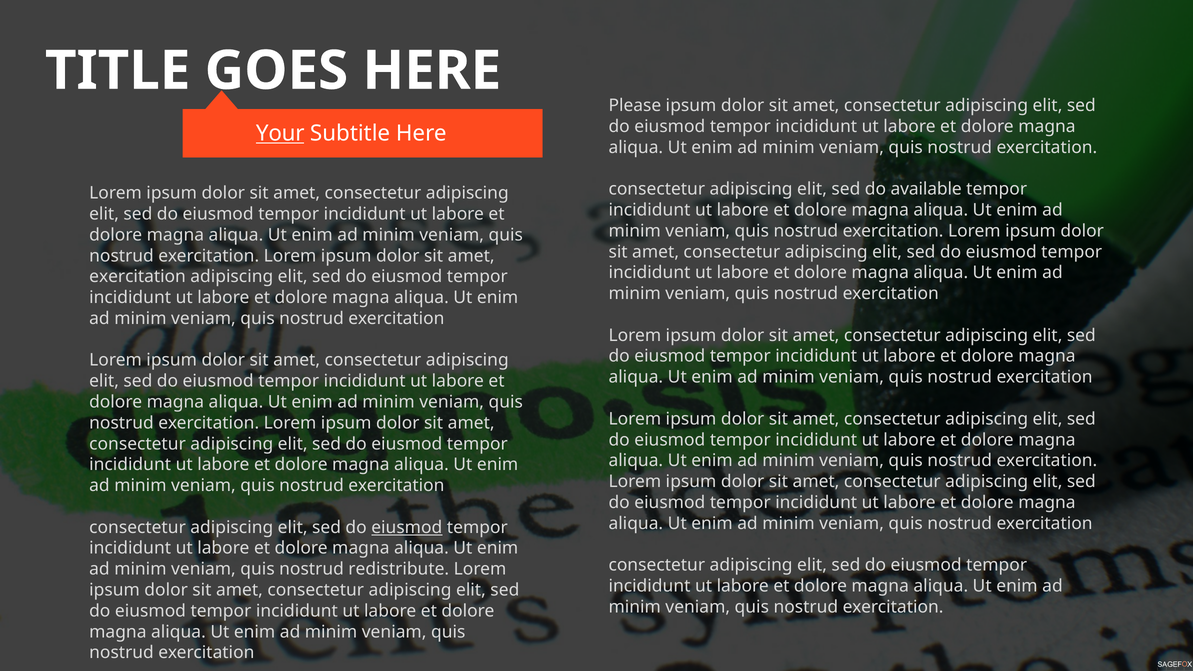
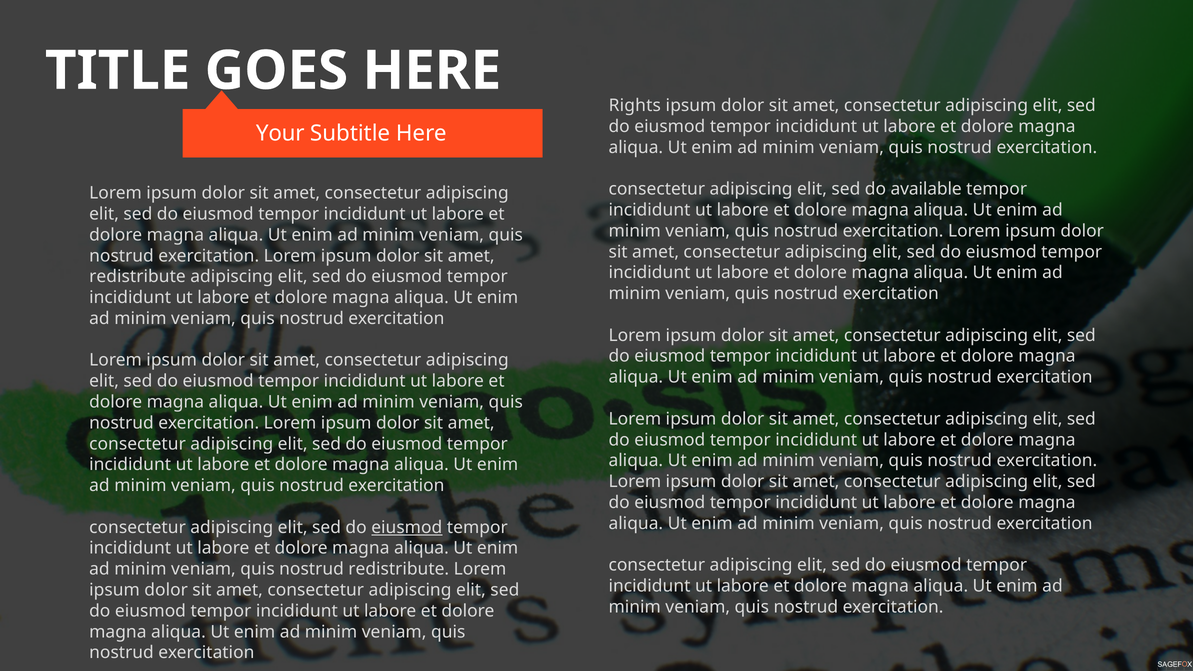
Please: Please -> Rights
Your underline: present -> none
exercitation at (138, 277): exercitation -> redistribute
